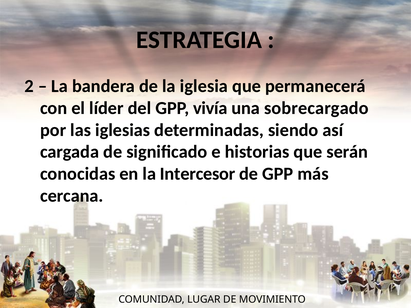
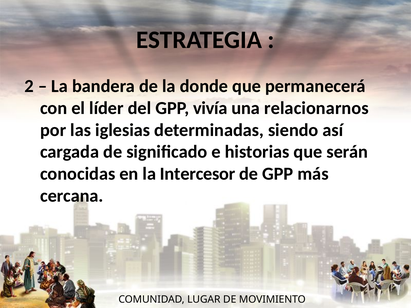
iglesia: iglesia -> donde
sobrecargado: sobrecargado -> relacionarnos
